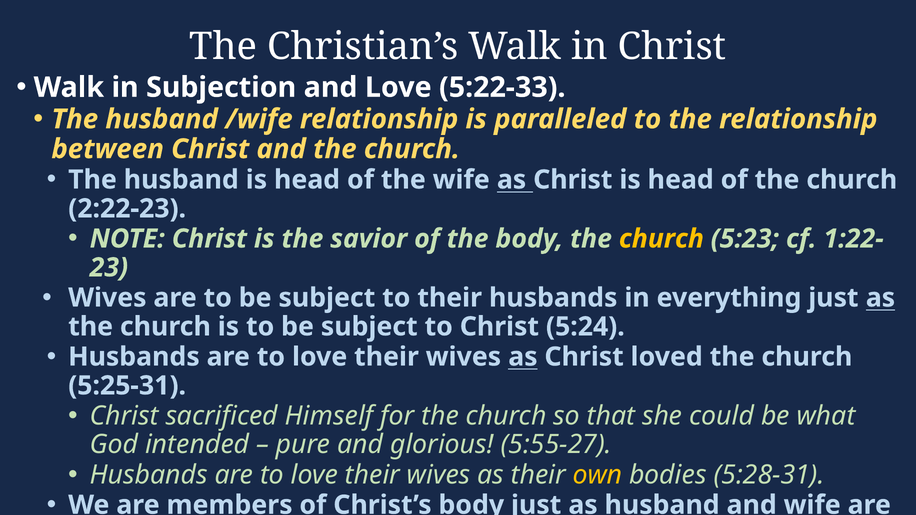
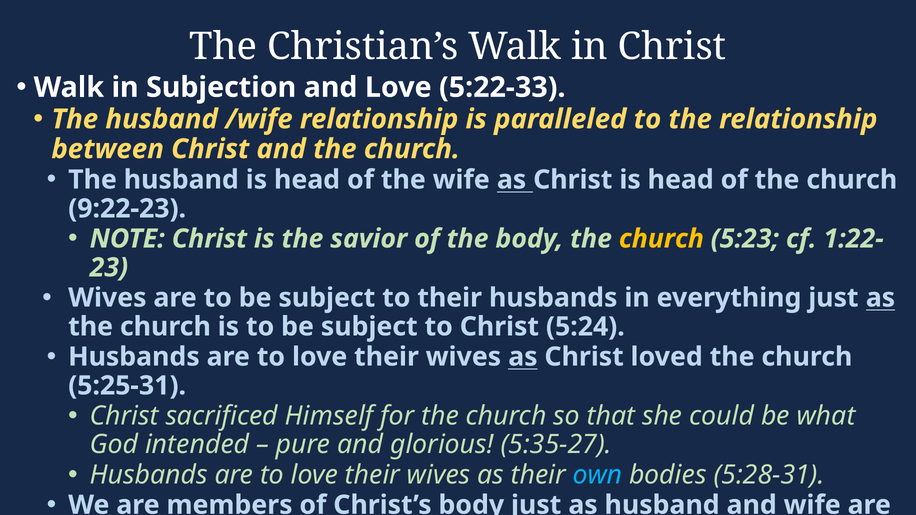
2:22-23: 2:22-23 -> 9:22-23
5:55-27: 5:55-27 -> 5:35-27
own colour: yellow -> light blue
